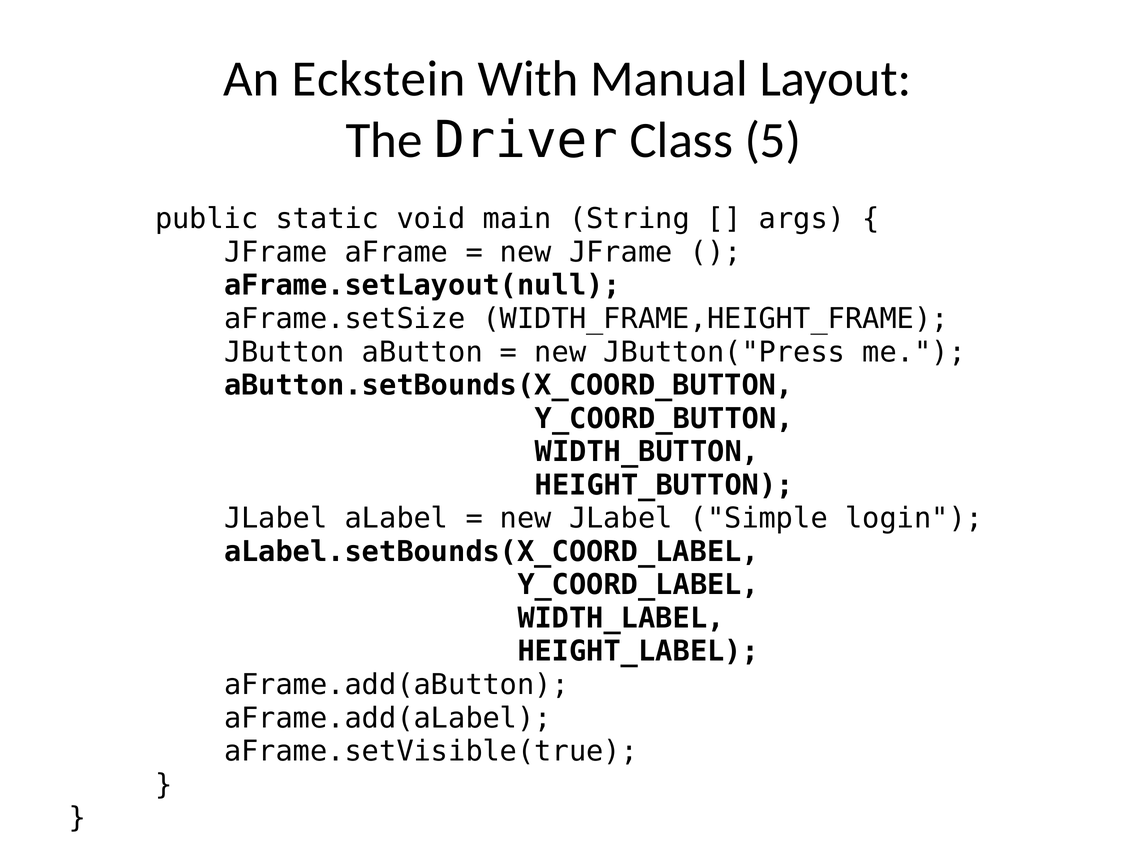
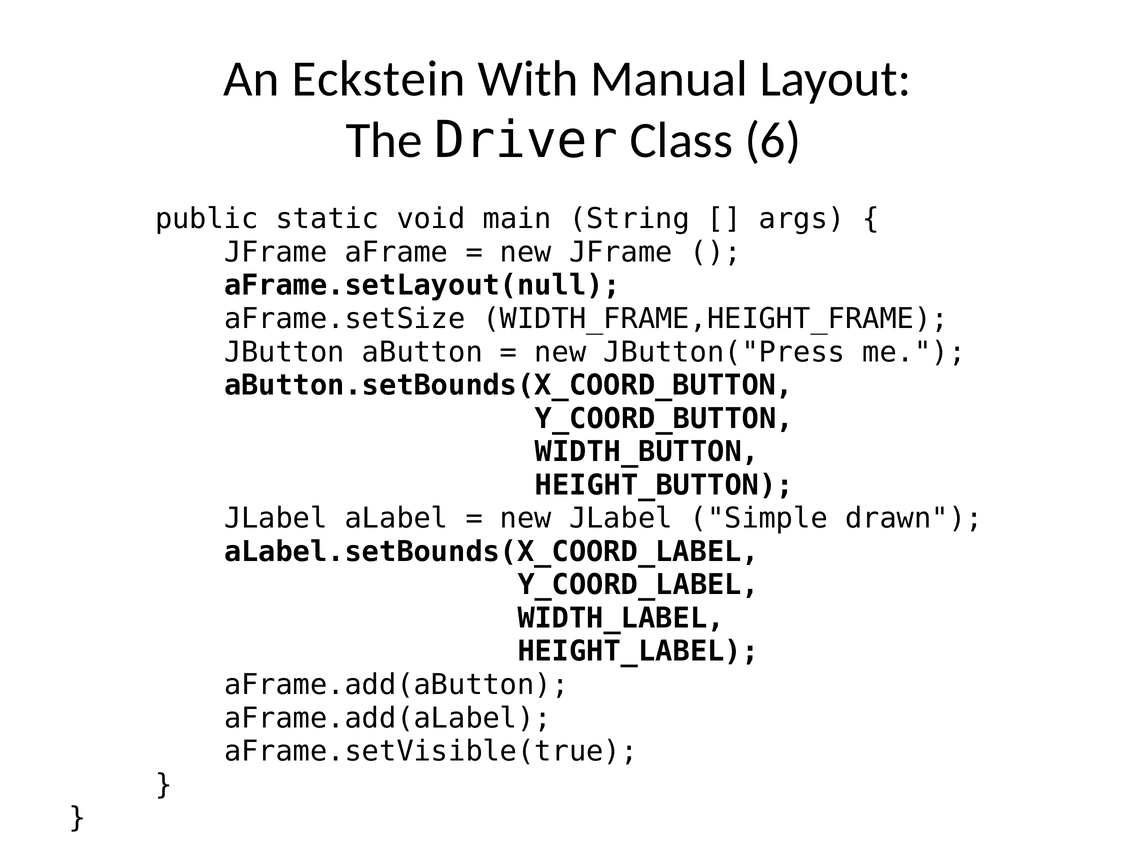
5: 5 -> 6
login: login -> drawn
